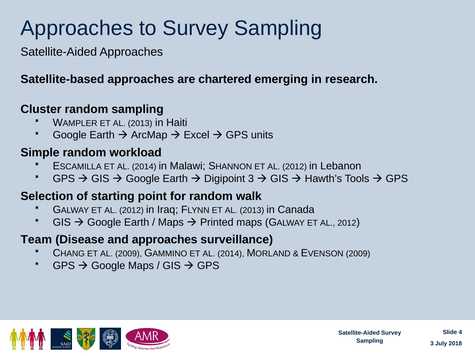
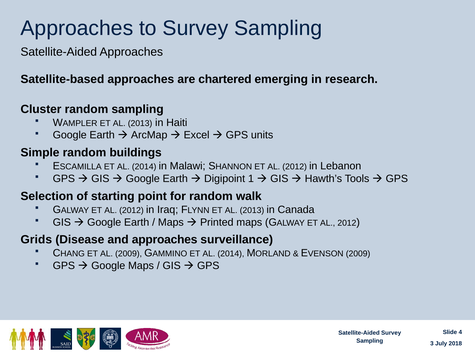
workload: workload -> buildings
Digipoint 3: 3 -> 1
Team: Team -> Grids
